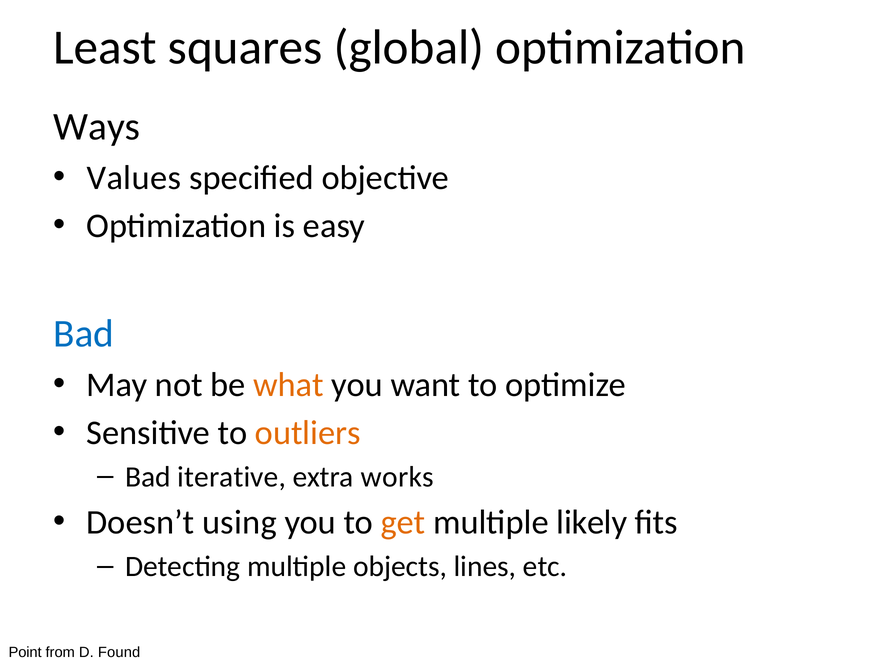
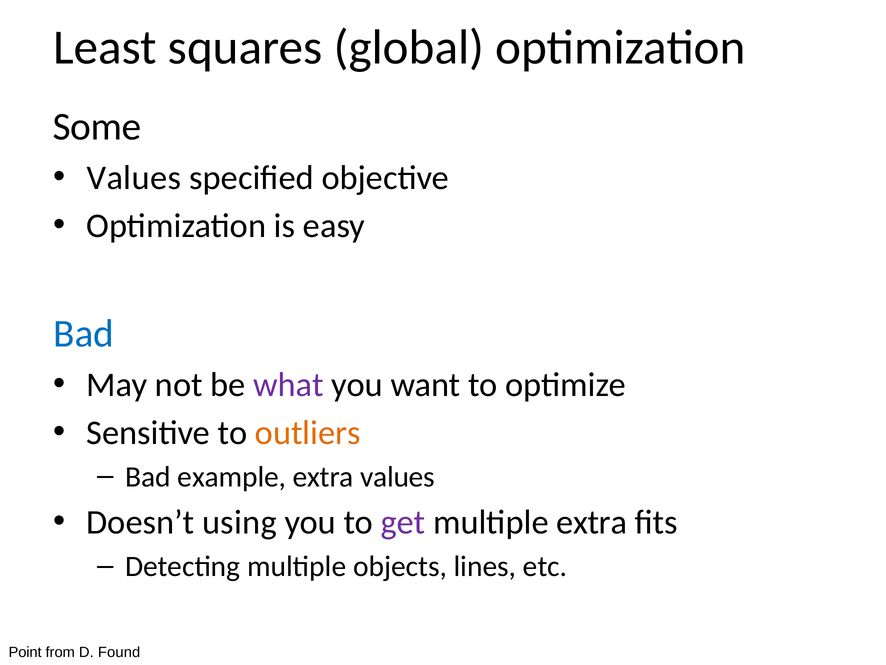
Ways: Ways -> Some
what colour: orange -> purple
iterative: iterative -> example
extra works: works -> values
get colour: orange -> purple
multiple likely: likely -> extra
